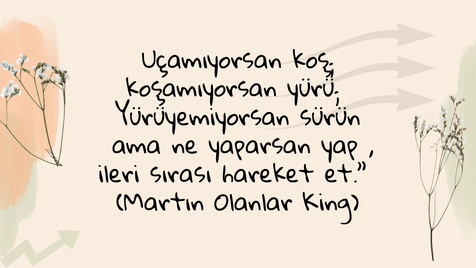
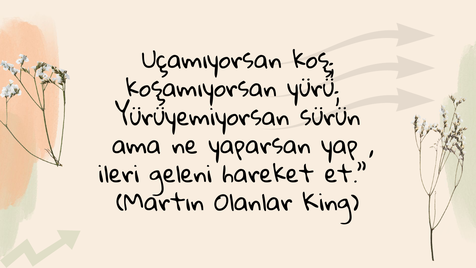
sırası: sırası -> geleni
